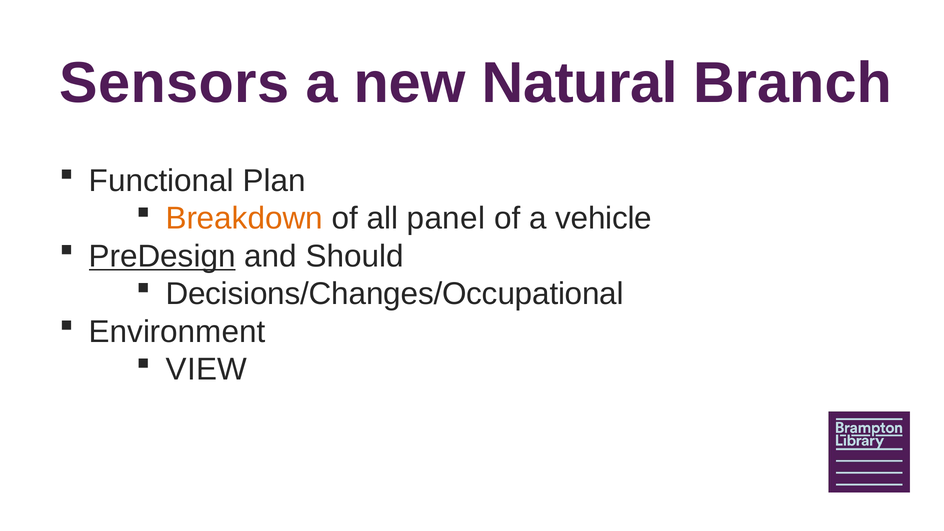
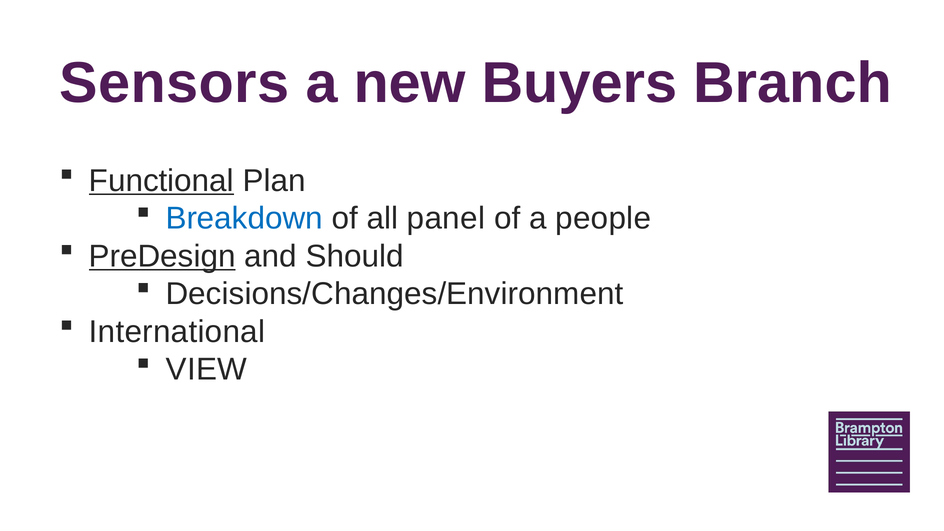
Natural: Natural -> Buyers
Functional underline: none -> present
Breakdown colour: orange -> blue
vehicle: vehicle -> people
Decisions/Changes/Occupational: Decisions/Changes/Occupational -> Decisions/Changes/Environment
Environment: Environment -> International
